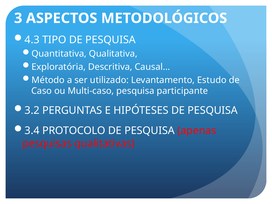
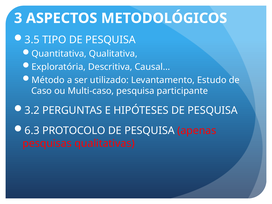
4.3: 4.3 -> 3.5
3.4: 3.4 -> 6.3
